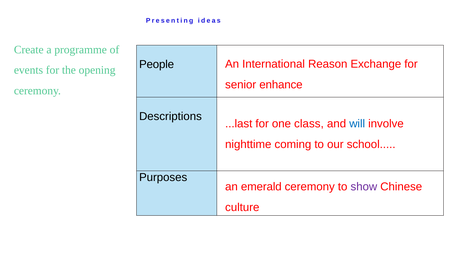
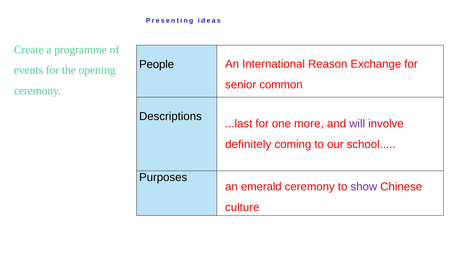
enhance: enhance -> common
class: class -> more
will colour: blue -> purple
nighttime: nighttime -> definitely
